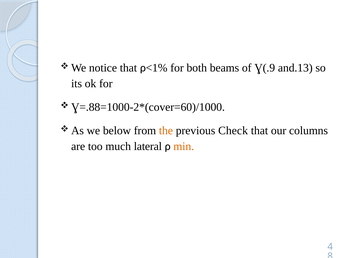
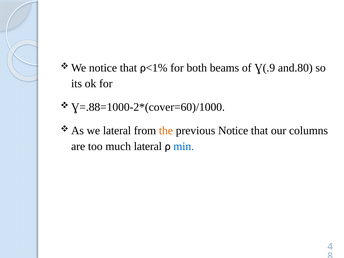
and.13: and.13 -> and.80
we below: below -> lateral
previous Check: Check -> Notice
min colour: orange -> blue
